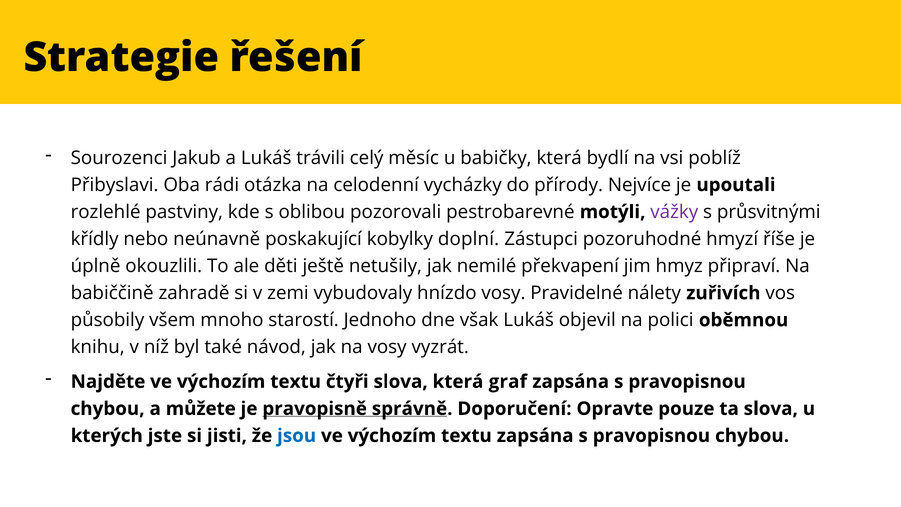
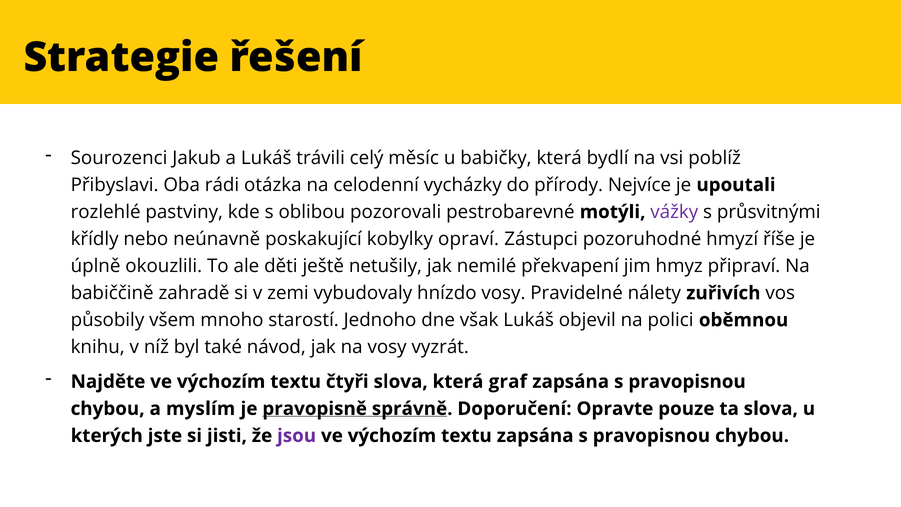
doplní: doplní -> opraví
můžete: můžete -> myslím
jsou colour: blue -> purple
